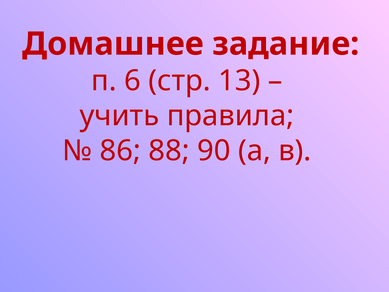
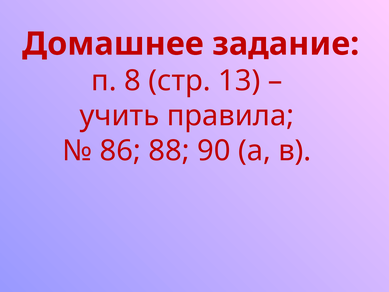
6: 6 -> 8
